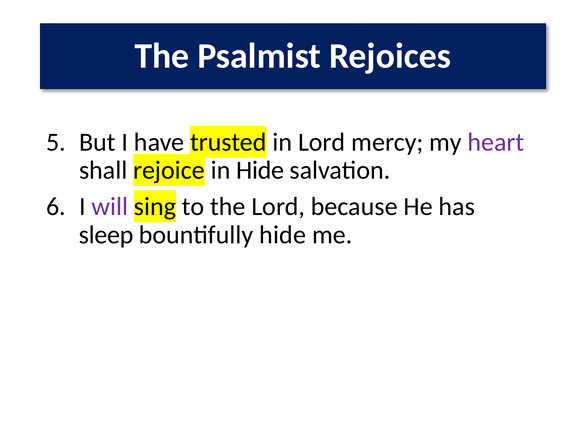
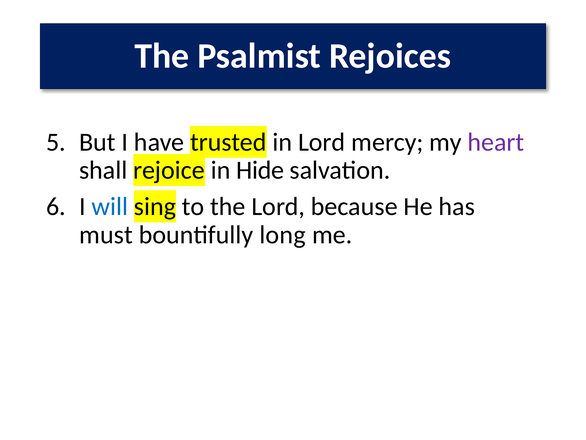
will colour: purple -> blue
sleep: sleep -> must
bountifully hide: hide -> long
